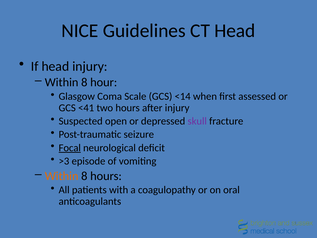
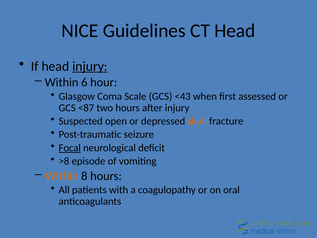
injury at (90, 66) underline: none -> present
8 at (84, 82): 8 -> 6
<14: <14 -> <43
<41: <41 -> <87
skull colour: purple -> orange
>3: >3 -> >8
